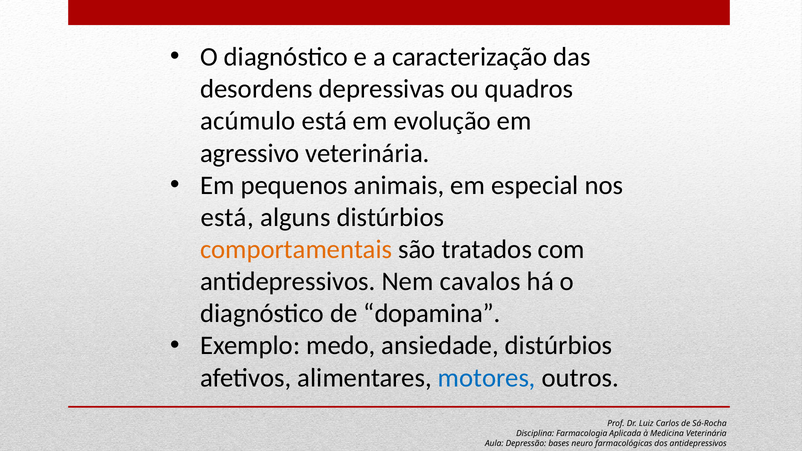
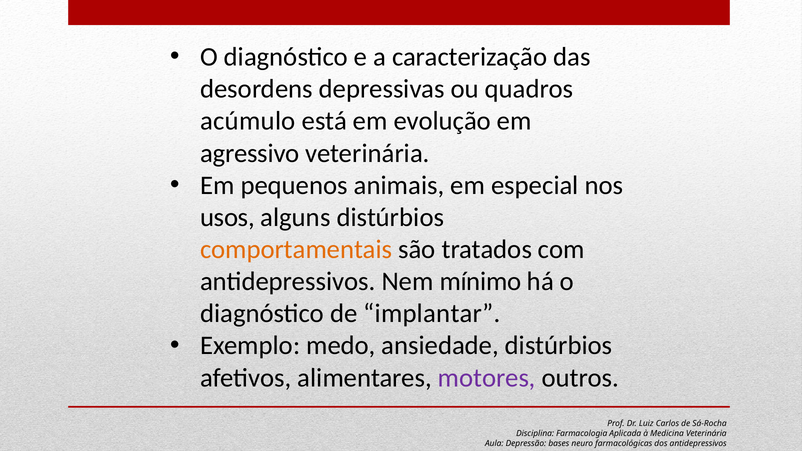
está at (227, 217): está -> usos
cavalos: cavalos -> mínimo
dopamina: dopamina -> implantar
motores colour: blue -> purple
